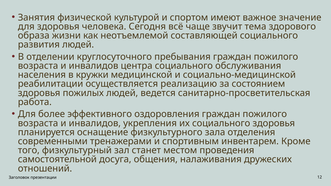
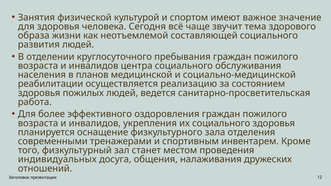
кружки: кружки -> планов
самостоятельной: самостоятельной -> индивидуальных
